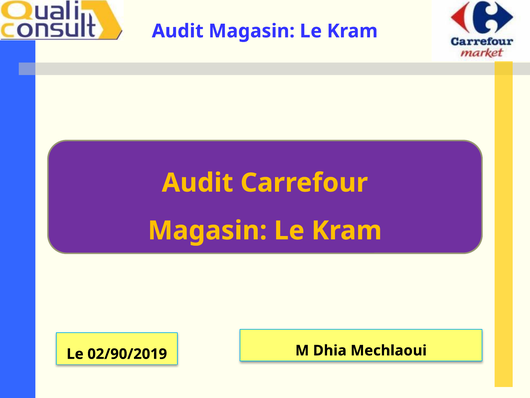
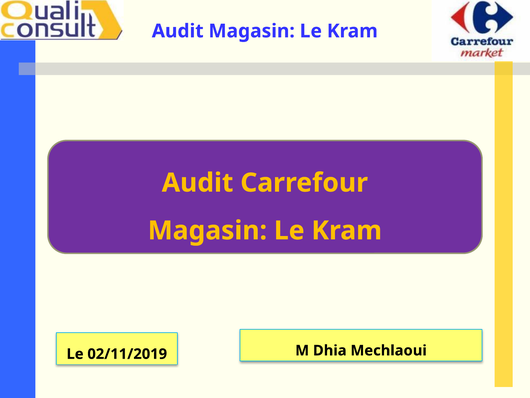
02/90/2019: 02/90/2019 -> 02/11/2019
